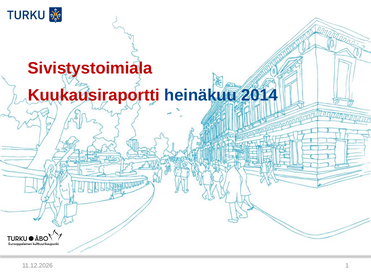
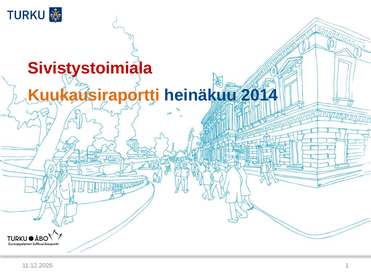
Kuukausiraportti colour: red -> orange
